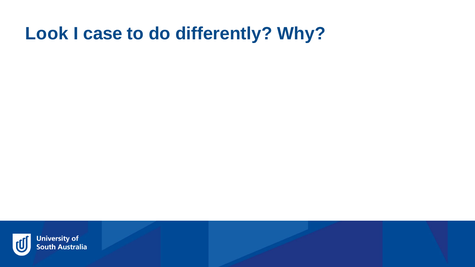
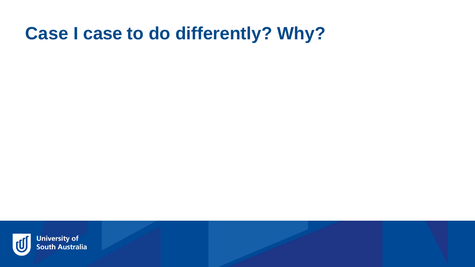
Look at (47, 34): Look -> Case
